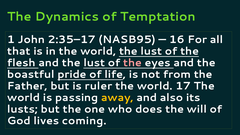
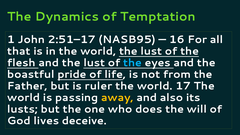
2:35–17: 2:35–17 -> 2:51–17
the at (132, 63) colour: pink -> light blue
coming: coming -> deceive
